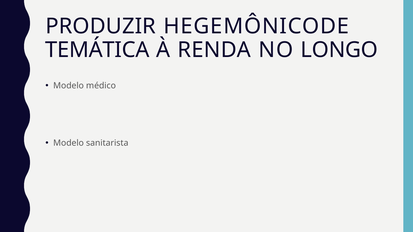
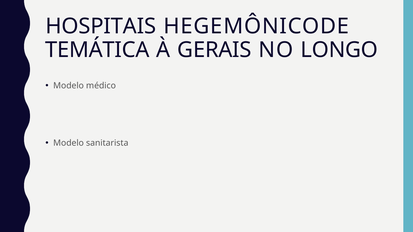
PRODUZIR: PRODUZIR -> HOSPITAIS
RENDA: RENDA -> GERAIS
